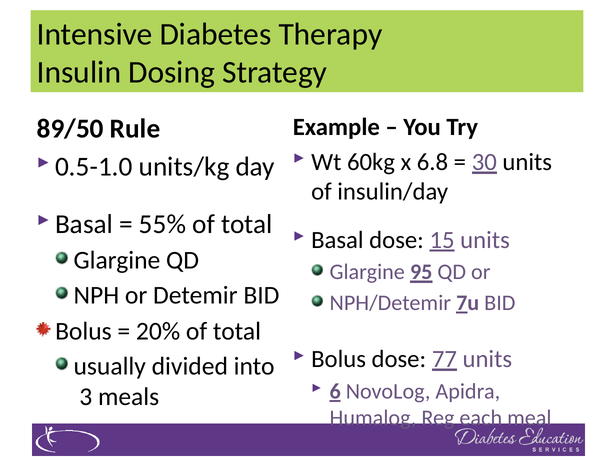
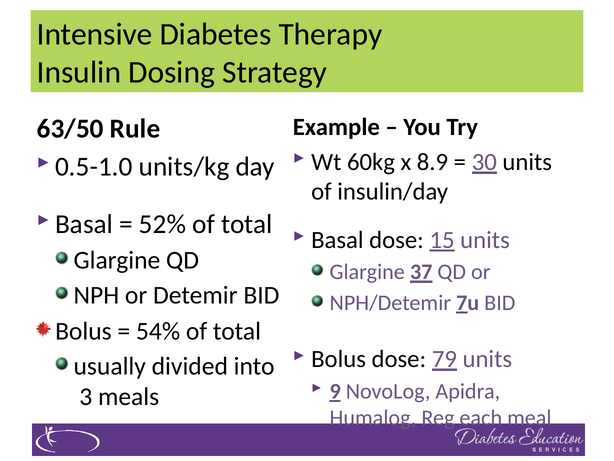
89/50: 89/50 -> 63/50
6.8: 6.8 -> 8.9
55%: 55% -> 52%
95: 95 -> 37
20%: 20% -> 54%
77: 77 -> 79
6: 6 -> 9
